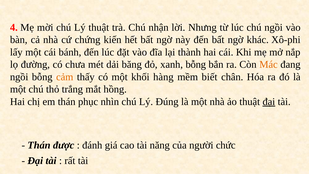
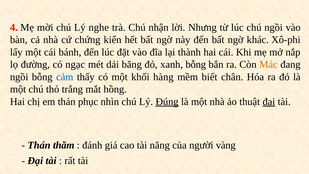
Lý thuật: thuật -> nghe
chưa: chưa -> ngạc
cảm colour: orange -> blue
Đúng underline: none -> present
được: được -> thăm
chức: chức -> vàng
